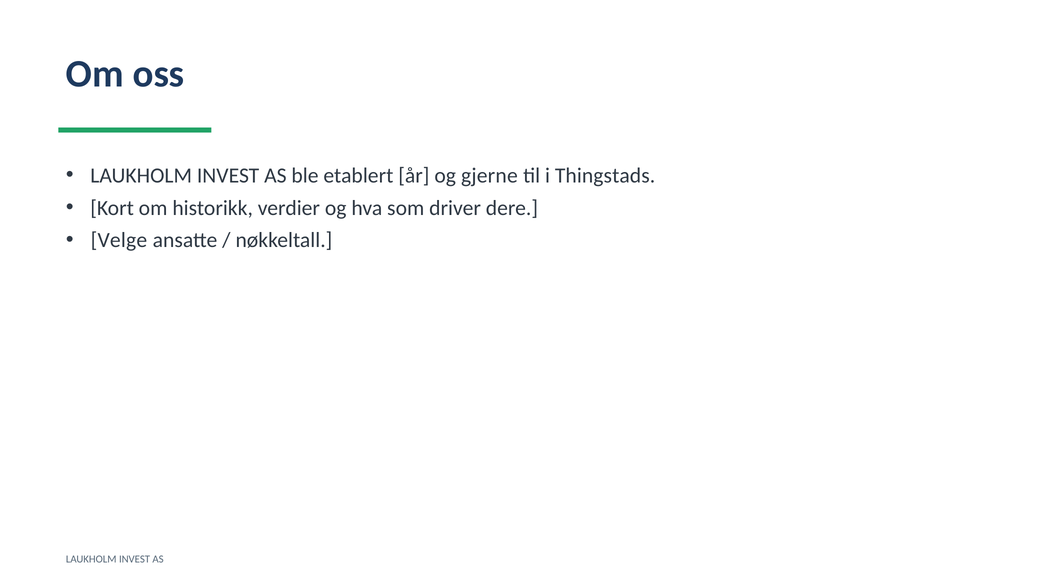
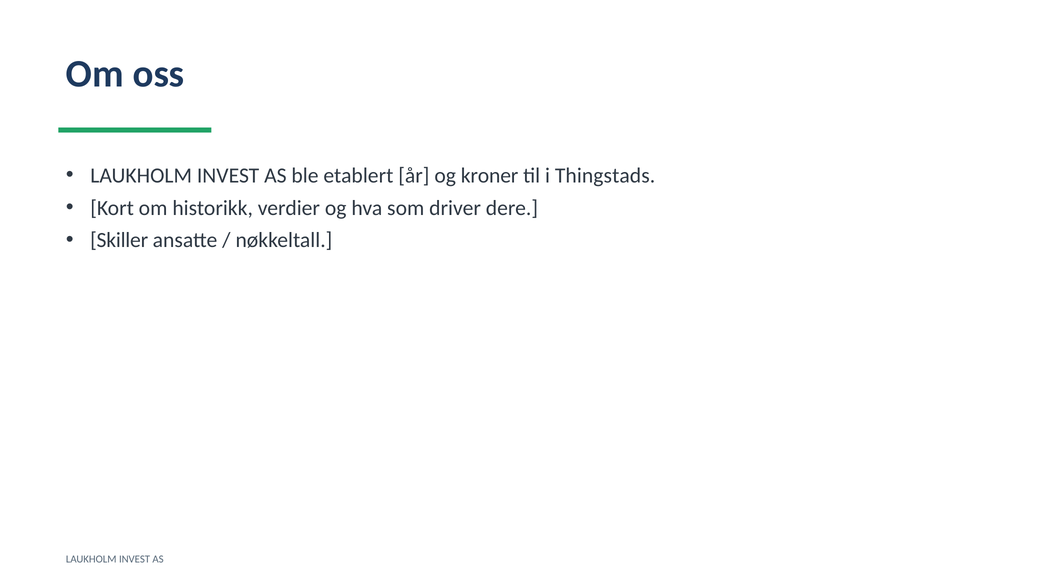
gjerne: gjerne -> kroner
Velge: Velge -> Skiller
